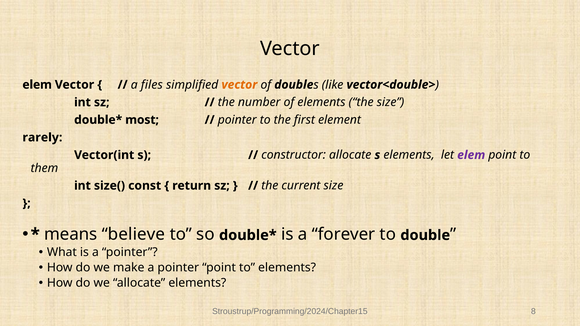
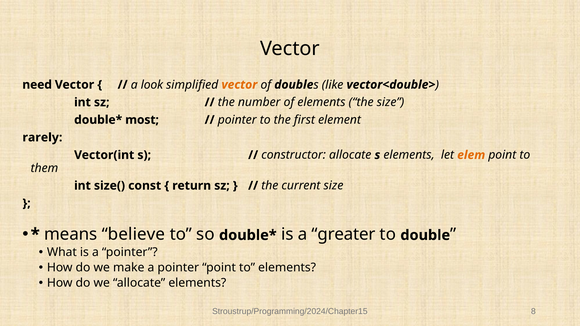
elem at (37, 85): elem -> need
files: files -> look
elem at (471, 155) colour: purple -> orange
forever: forever -> greater
